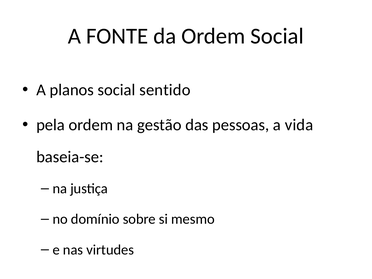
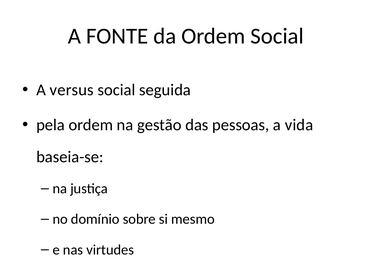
planos: planos -> versus
sentido: sentido -> seguida
